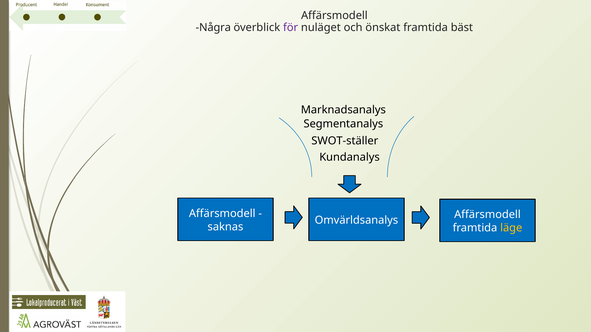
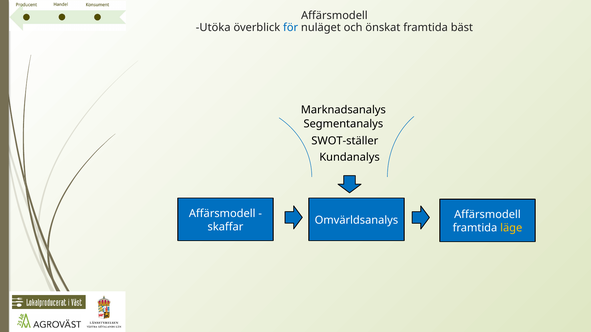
Några: Några -> Utöka
för colour: purple -> blue
saknas: saknas -> skaffar
